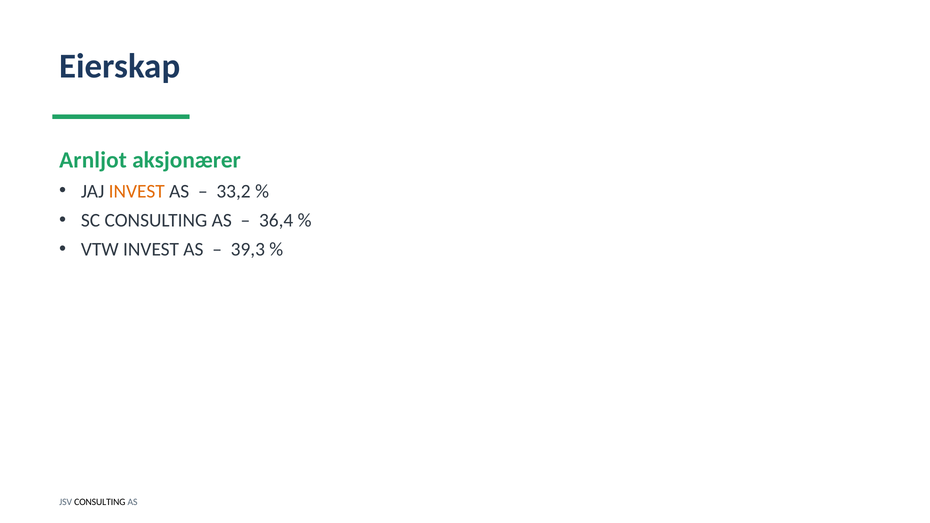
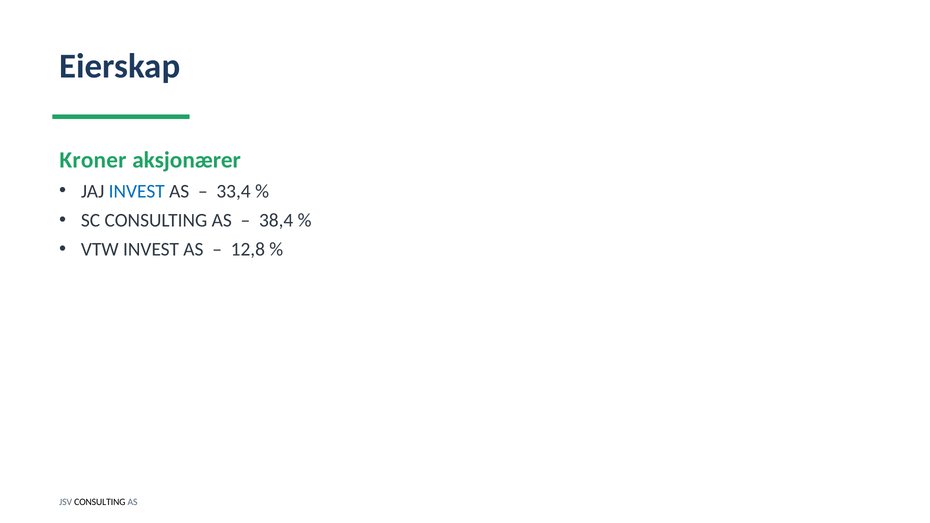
Arnljot: Arnljot -> Kroner
INVEST at (137, 191) colour: orange -> blue
33,2: 33,2 -> 33,4
36,4: 36,4 -> 38,4
39,3: 39,3 -> 12,8
